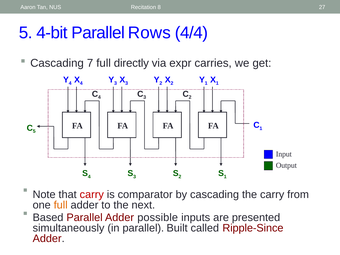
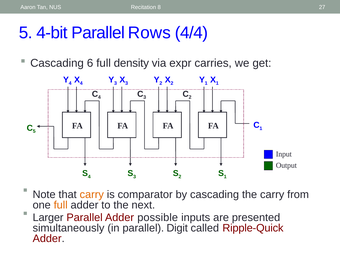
7: 7 -> 6
directly: directly -> density
carry at (92, 195) colour: red -> orange
Based: Based -> Larger
Built: Built -> Digit
Ripple-Since: Ripple-Since -> Ripple-Quick
